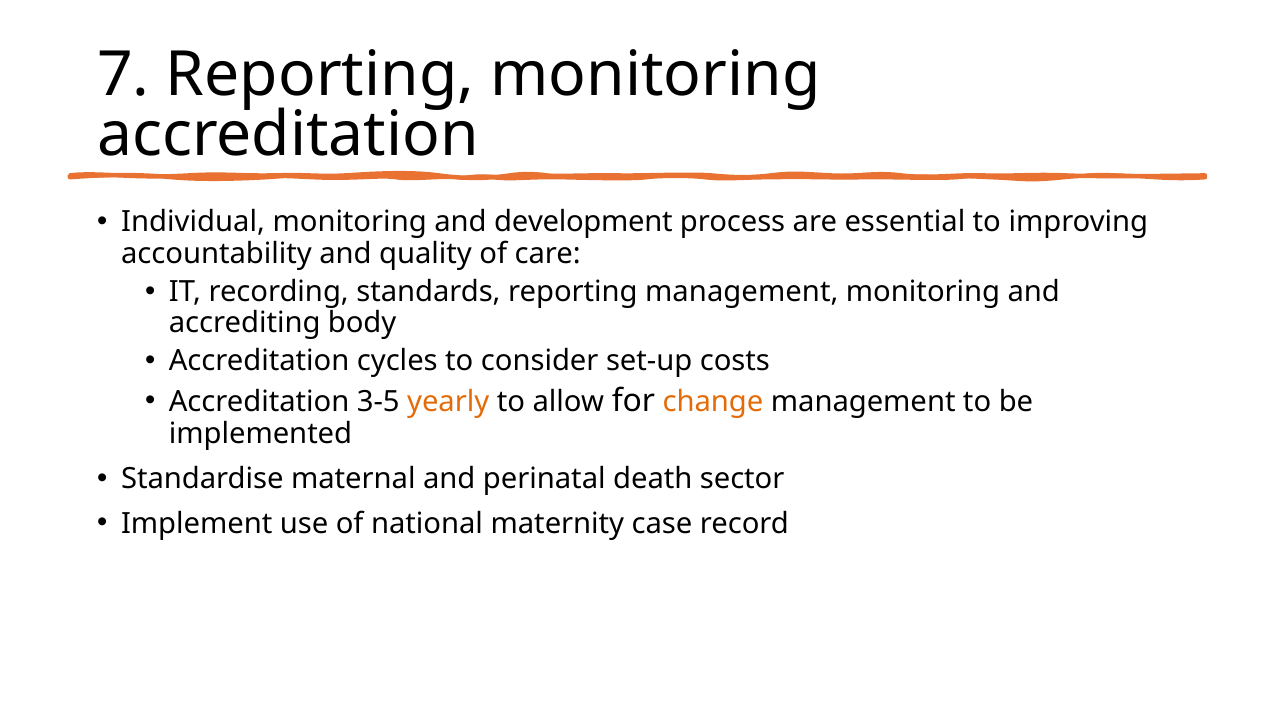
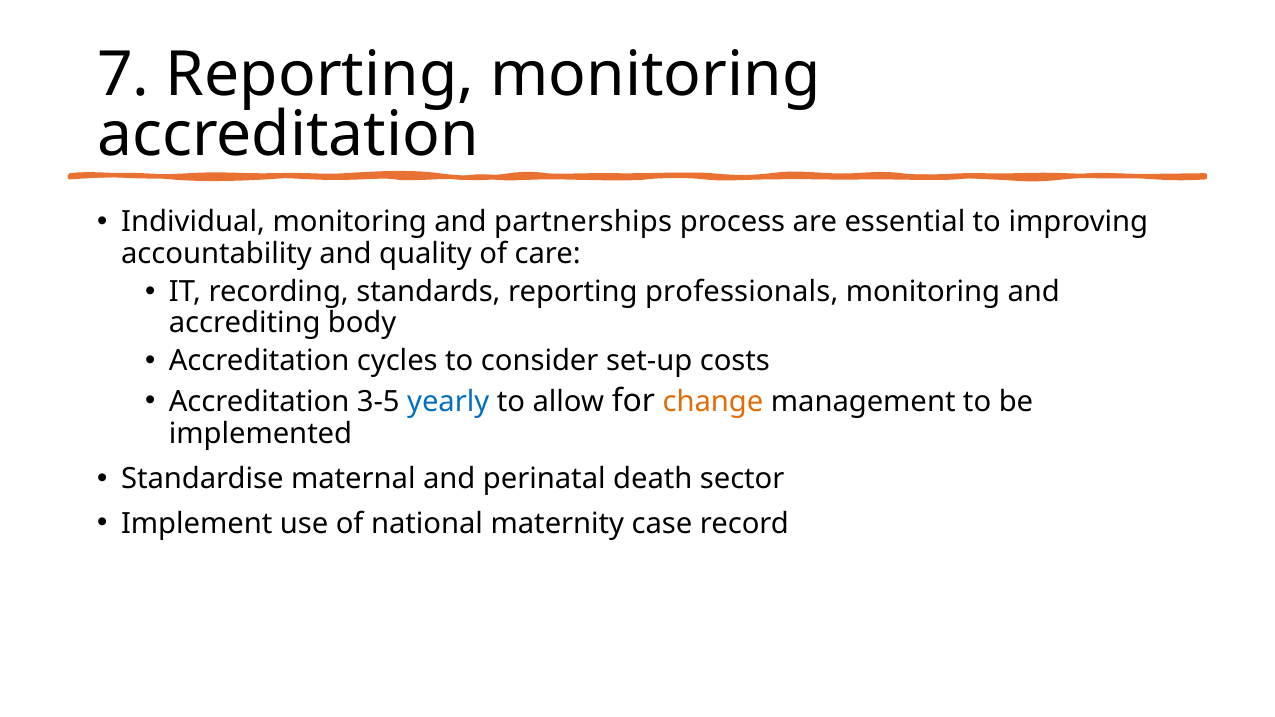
development: development -> partnerships
reporting management: management -> professionals
yearly colour: orange -> blue
